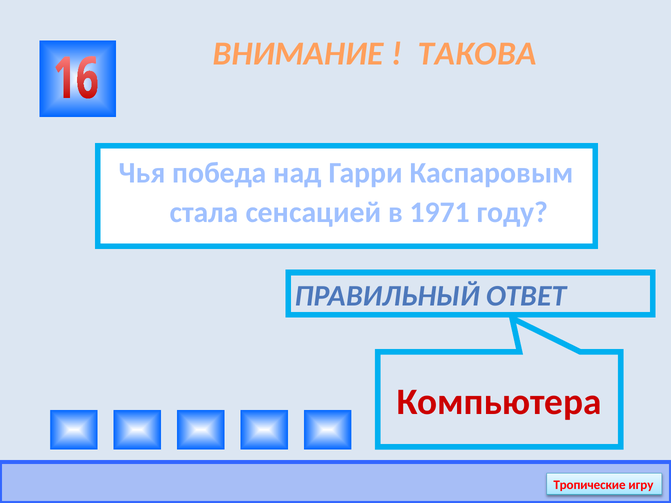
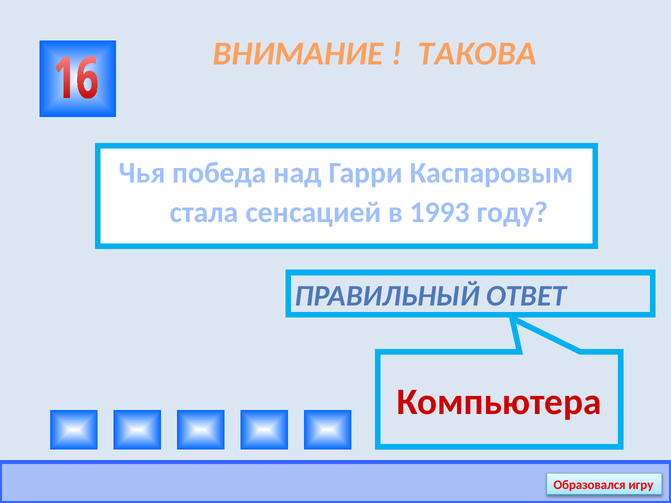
1971: 1971 -> 1993
Тропические: Тропические -> Образовался
